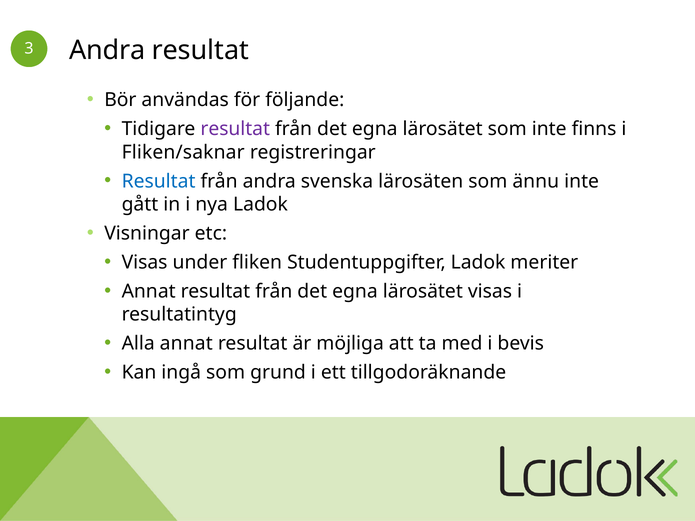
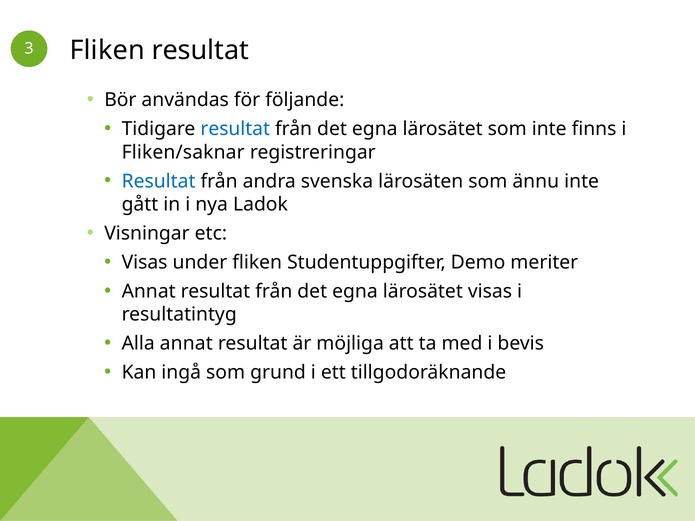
Andra at (107, 51): Andra -> Fliken
resultat at (235, 129) colour: purple -> blue
Studentuppgifter Ladok: Ladok -> Demo
